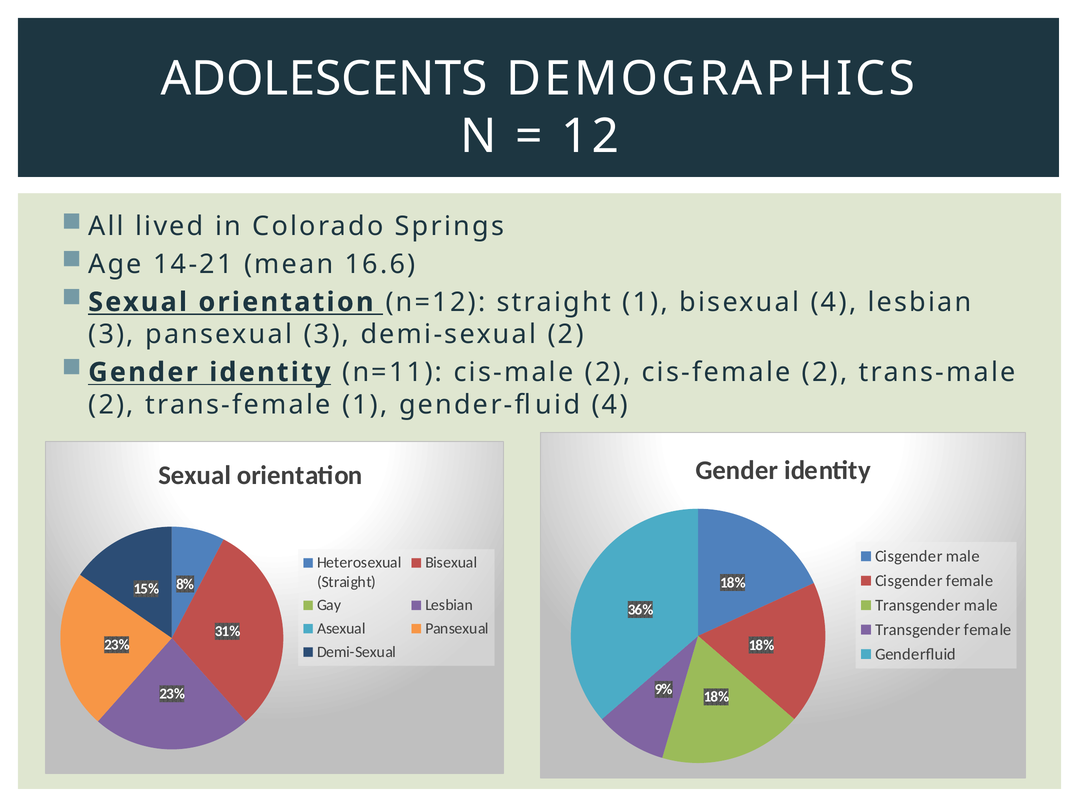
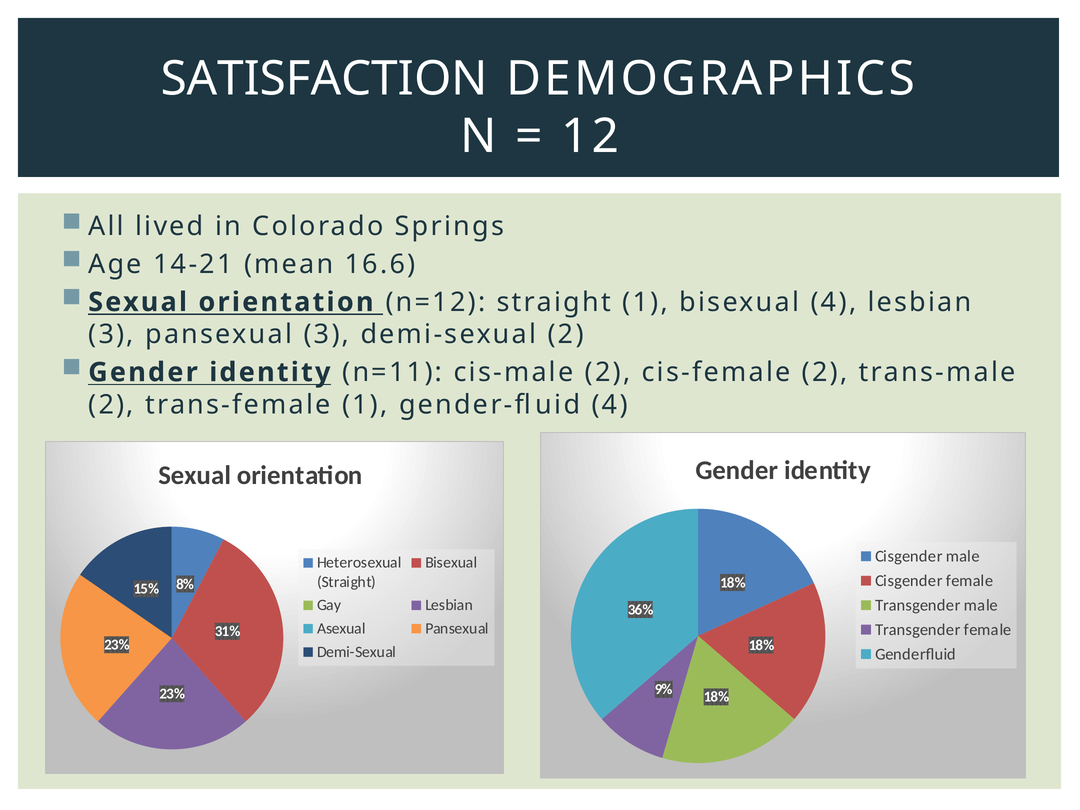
ADOLESCENTS: ADOLESCENTS -> SATISFACTION
